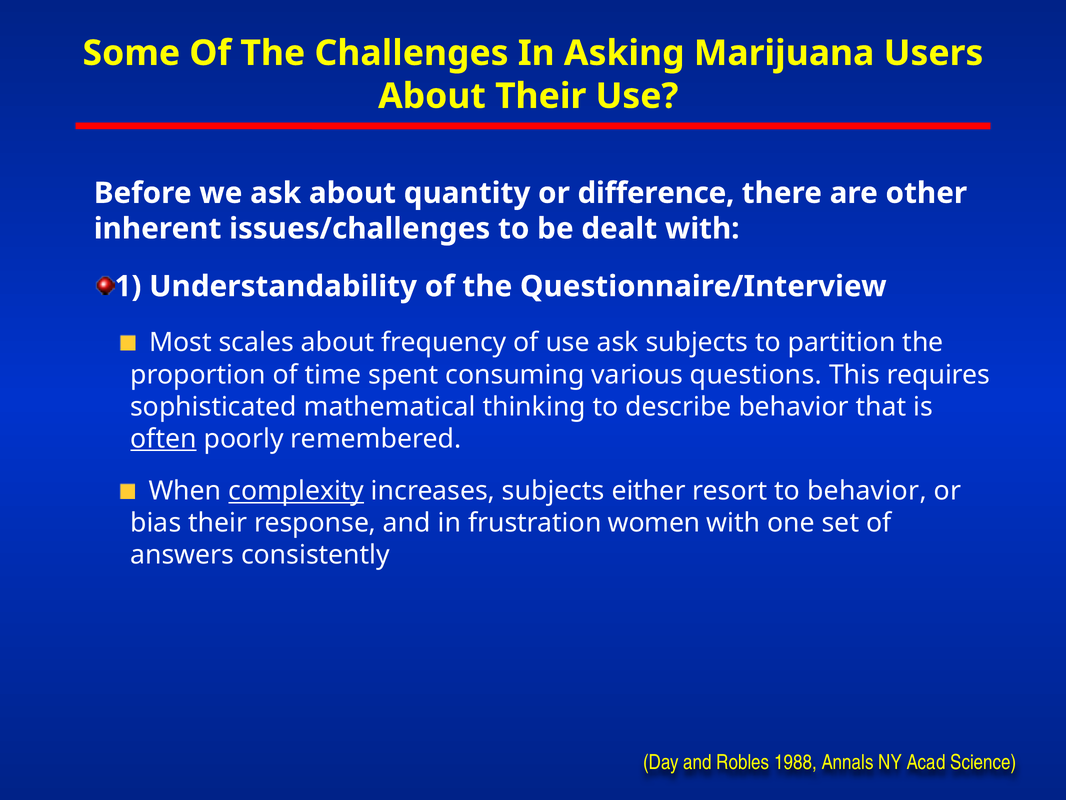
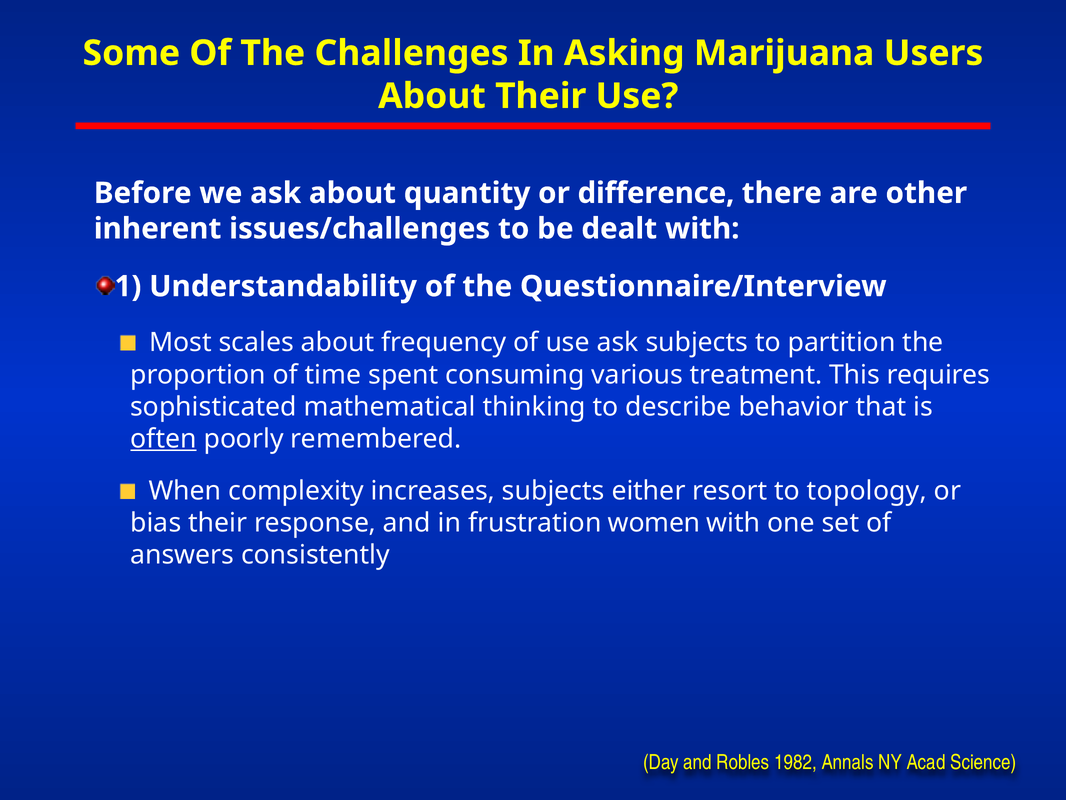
questions: questions -> treatment
complexity underline: present -> none
to behavior: behavior -> topology
1988: 1988 -> 1982
